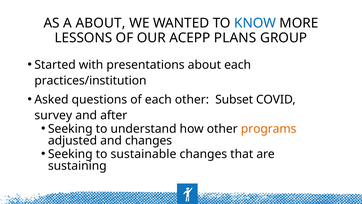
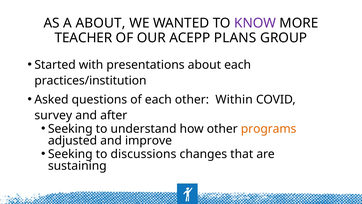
KNOW colour: blue -> purple
LESSONS: LESSONS -> TEACHER
Subset: Subset -> Within
and changes: changes -> improve
sustainable: sustainable -> discussions
